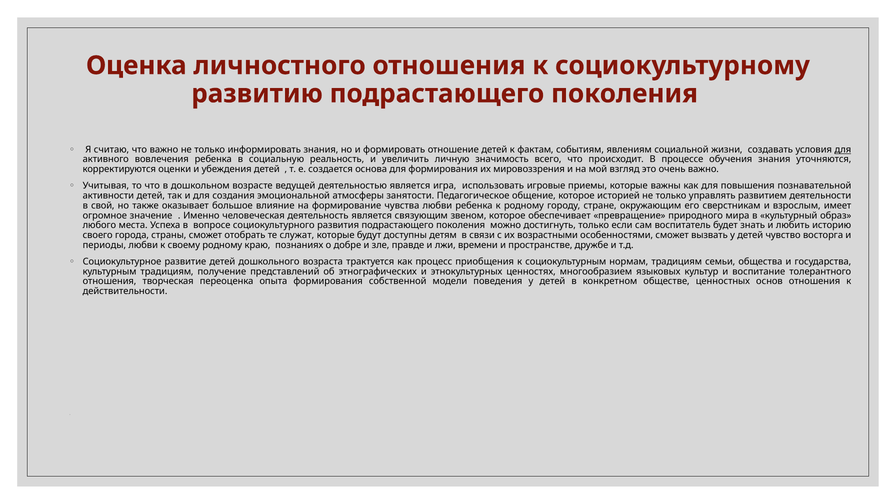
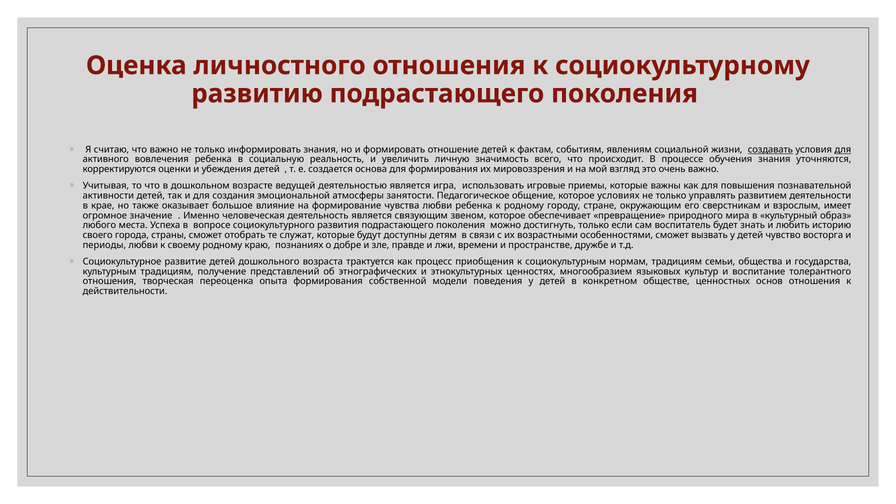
создавать underline: none -> present
историей: историей -> условиях
свой: свой -> крае
